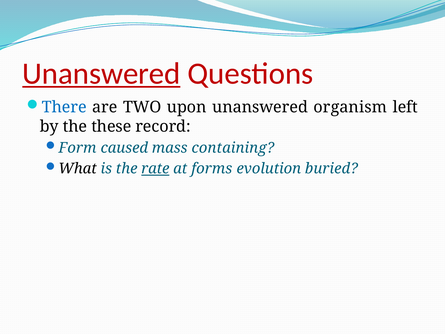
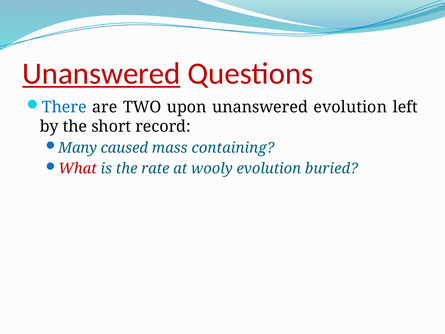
unanswered organism: organism -> evolution
these: these -> short
Form: Form -> Many
What colour: black -> red
rate underline: present -> none
forms: forms -> wooly
